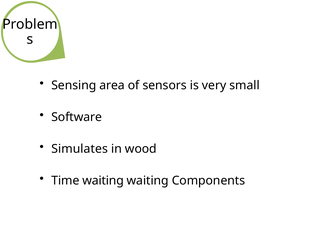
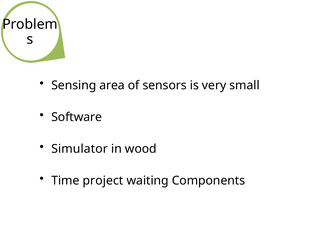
Simulates: Simulates -> Simulator
Time waiting: waiting -> project
